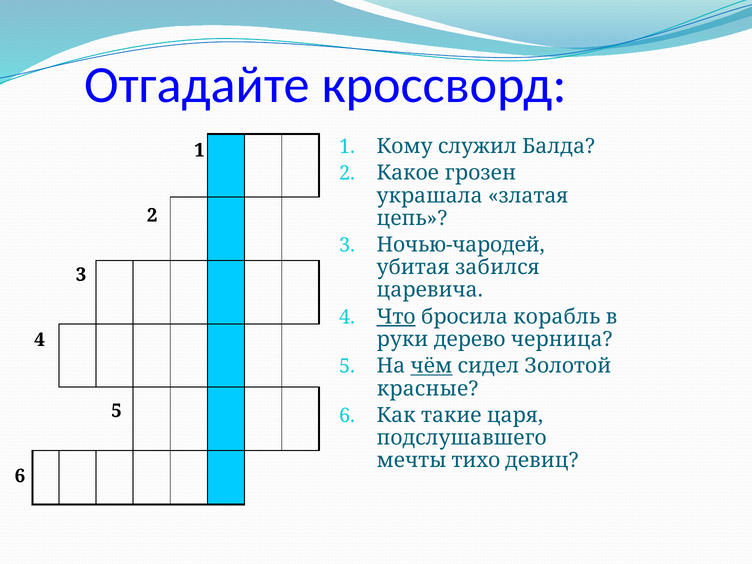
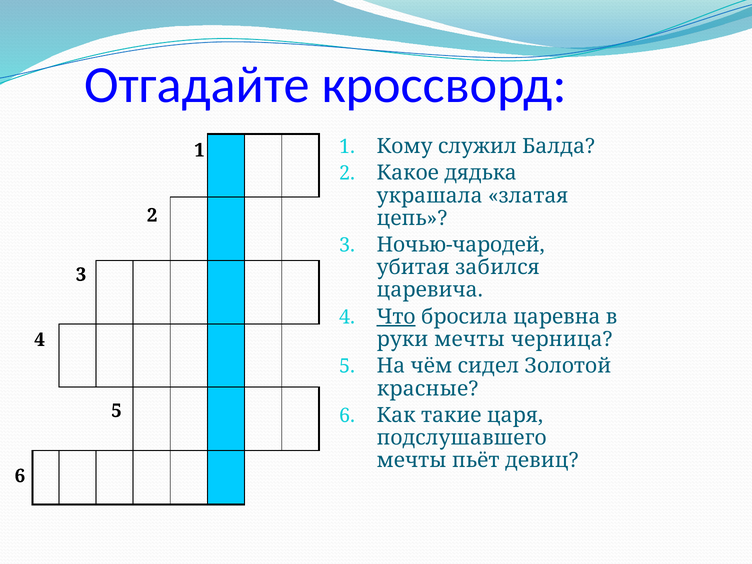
грозен: грозен -> дядька
корабль: корабль -> царевна
руки дерево: дерево -> мечты
чём underline: present -> none
тихо: тихо -> пьёт
